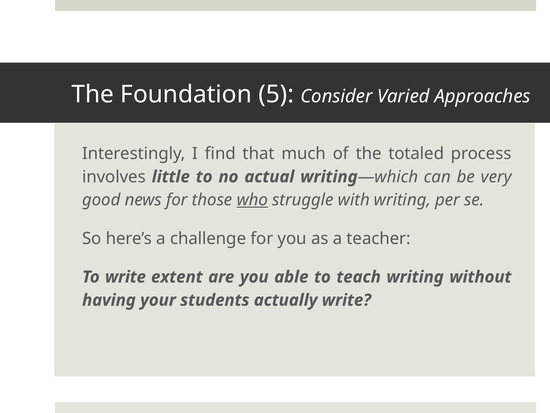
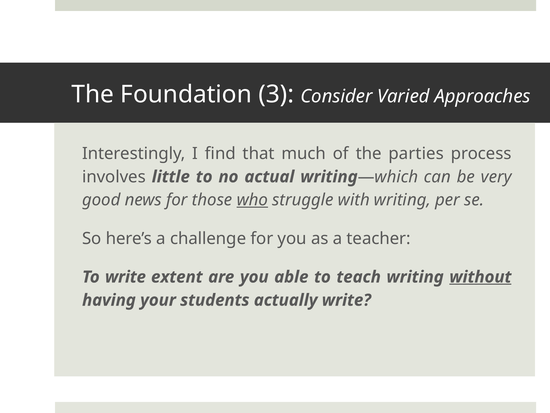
5: 5 -> 3
totaled: totaled -> parties
without underline: none -> present
